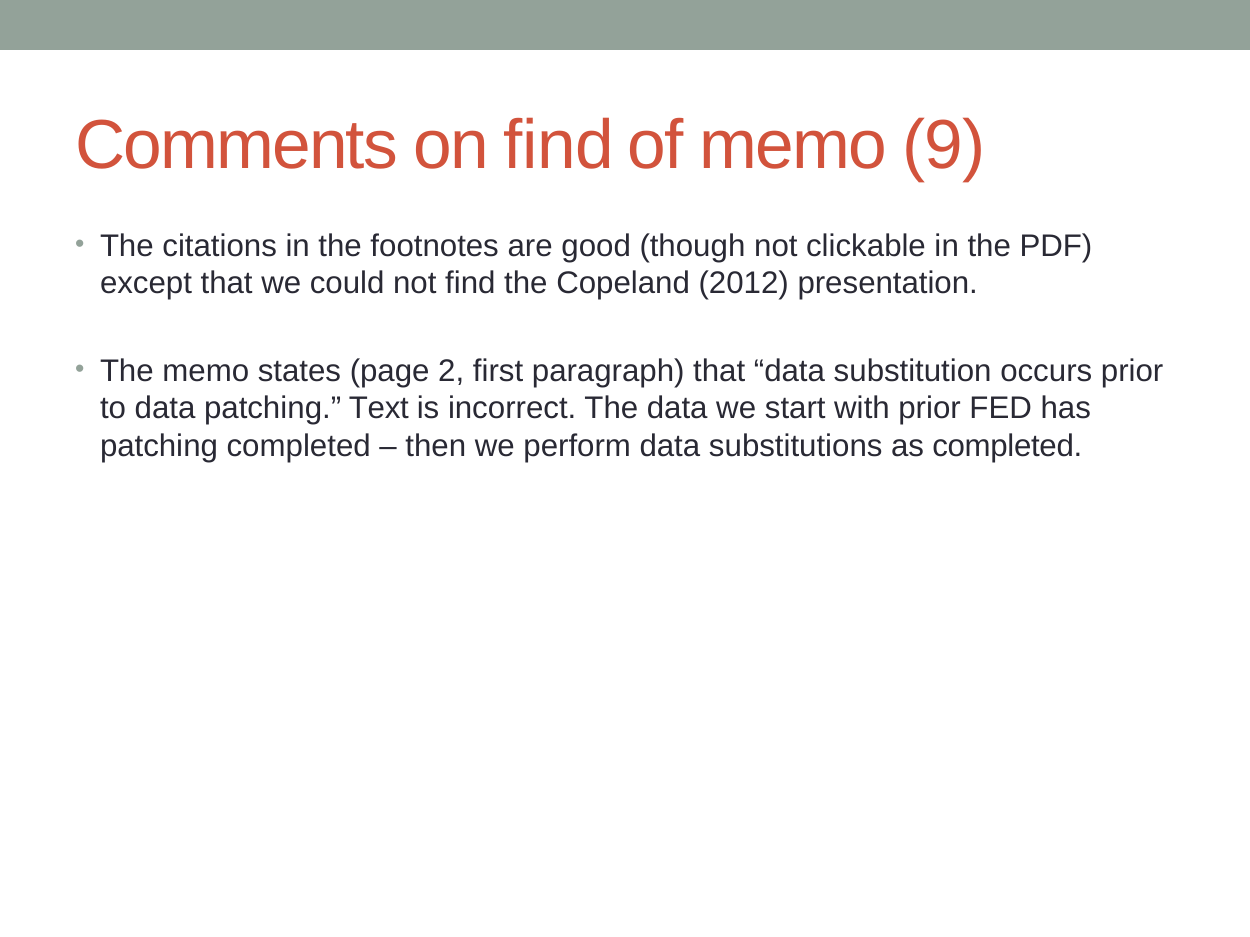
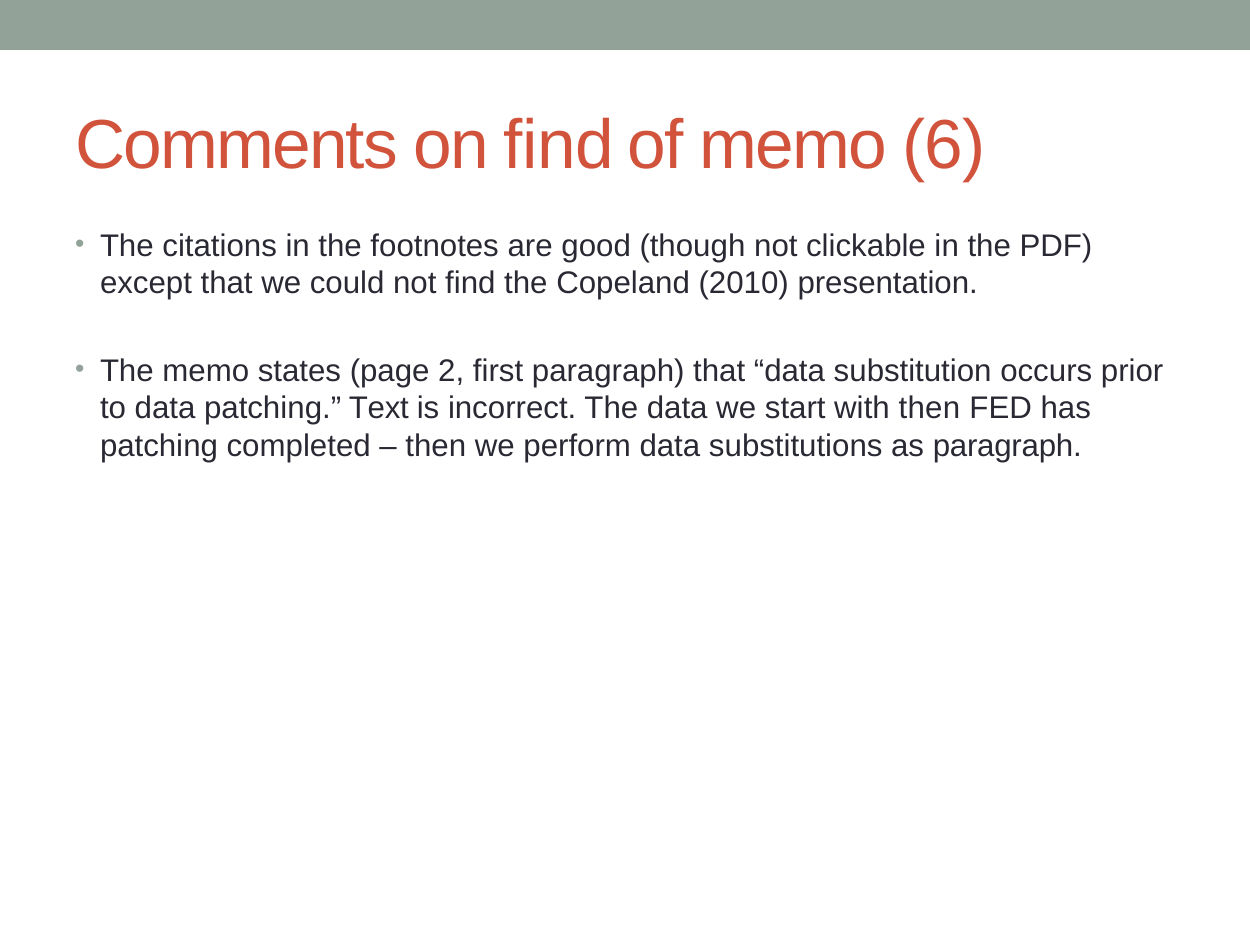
9: 9 -> 6
2012: 2012 -> 2010
with prior: prior -> then
as completed: completed -> paragraph
